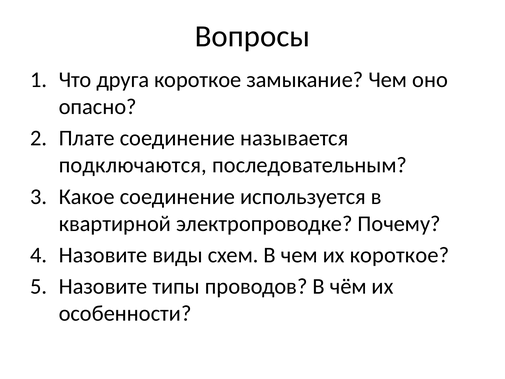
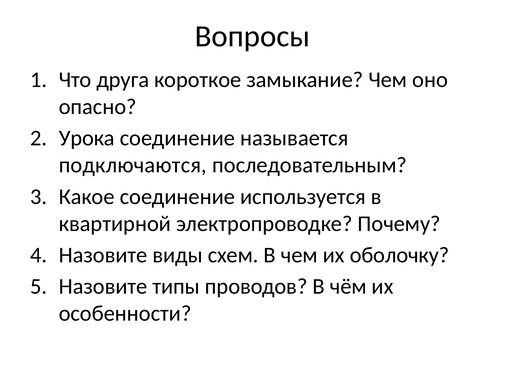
Плате: Плате -> Урока
их короткое: короткое -> оболочку
